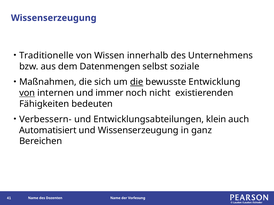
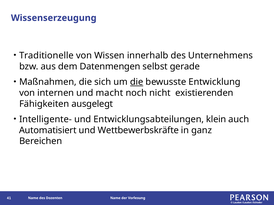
soziale: soziale -> gerade
von at (27, 93) underline: present -> none
immer: immer -> macht
bedeuten: bedeuten -> ausgelegt
Verbessern-: Verbessern- -> Intelligente-
und Wissenserzeugung: Wissenserzeugung -> Wettbewerbskräfte
